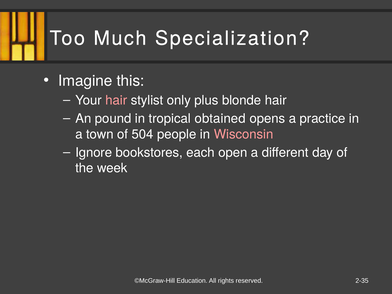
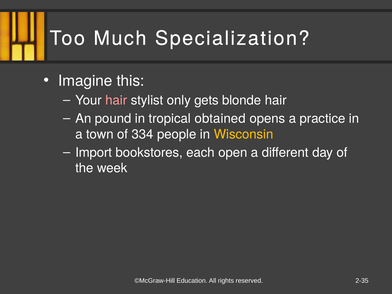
plus: plus -> gets
504: 504 -> 334
Wisconsin colour: pink -> yellow
Ignore: Ignore -> Import
